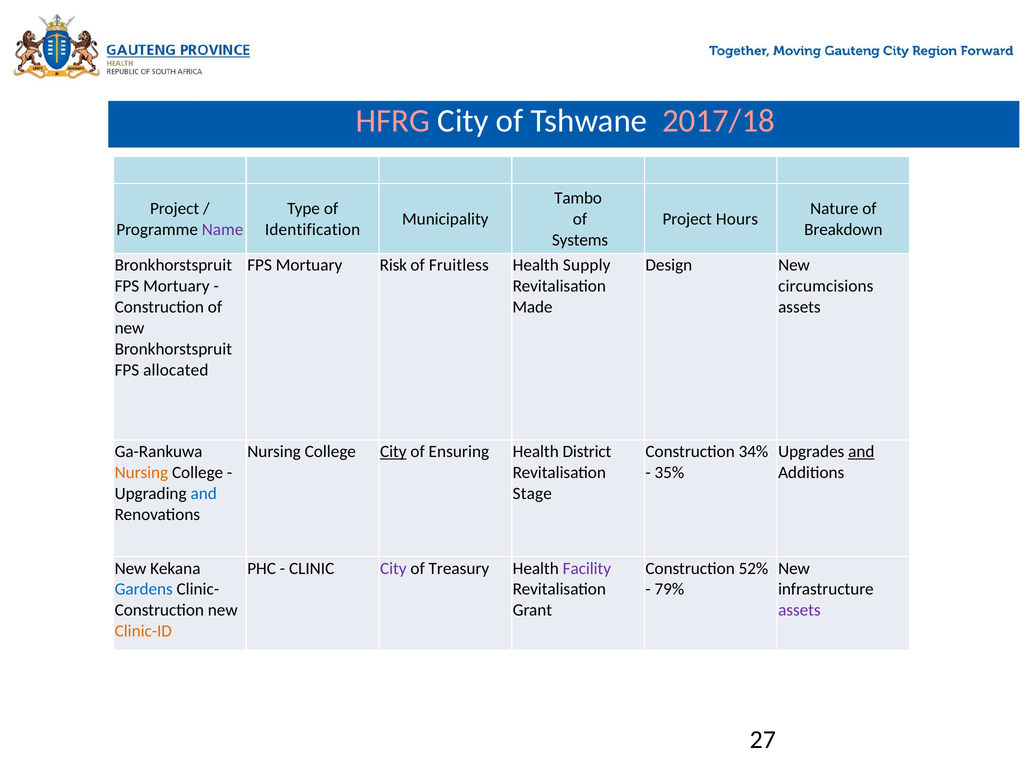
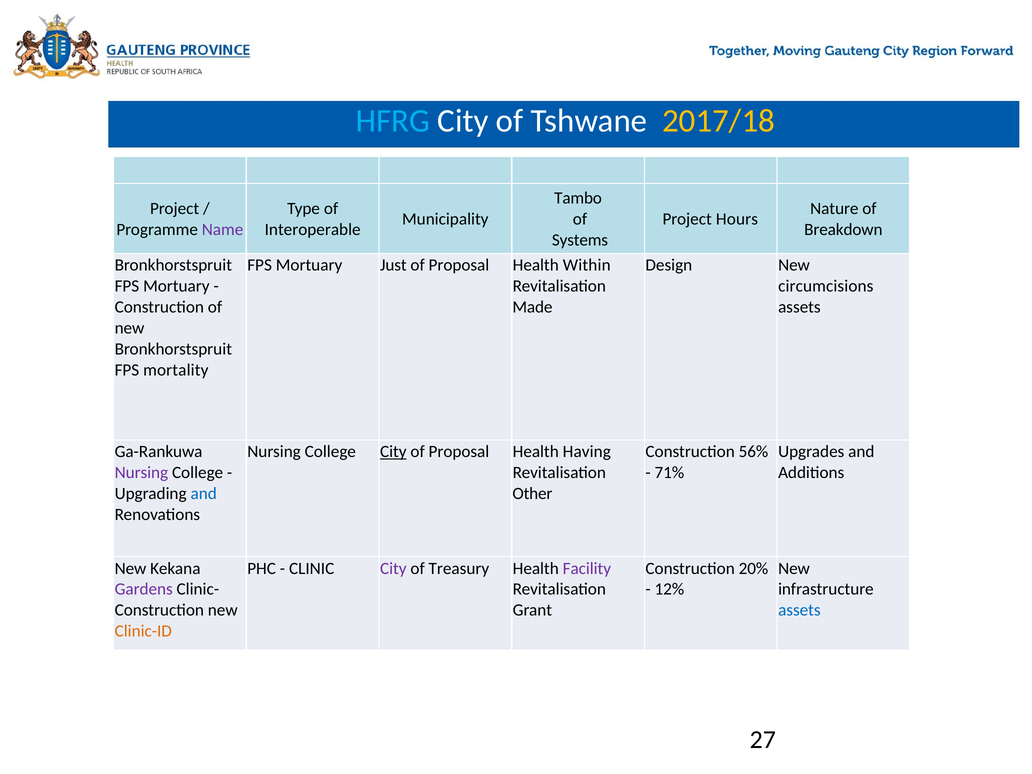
HFRG colour: pink -> light blue
2017/18 colour: pink -> yellow
Identification: Identification -> Interoperable
Risk: Risk -> Just
Fruitless at (459, 265): Fruitless -> Proposal
Supply: Supply -> Within
allocated: allocated -> mortality
Ensuring at (459, 452): Ensuring -> Proposal
District: District -> Having
34%: 34% -> 56%
and at (861, 452) underline: present -> none
Nursing at (141, 473) colour: orange -> purple
35%: 35% -> 71%
Stage: Stage -> Other
52%: 52% -> 20%
Gardens colour: blue -> purple
79%: 79% -> 12%
assets at (799, 610) colour: purple -> blue
